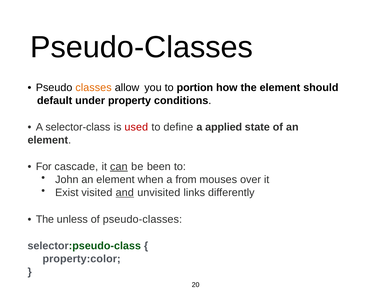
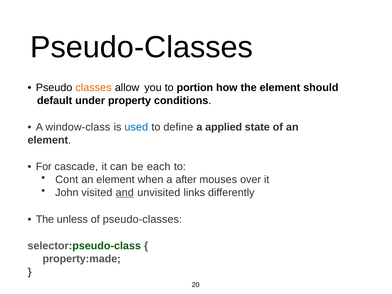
selector-class: selector-class -> window-class
used colour: red -> blue
can underline: present -> none
been: been -> each
John: John -> Cont
from: from -> after
Exist: Exist -> John
property:color: property:color -> property:made
